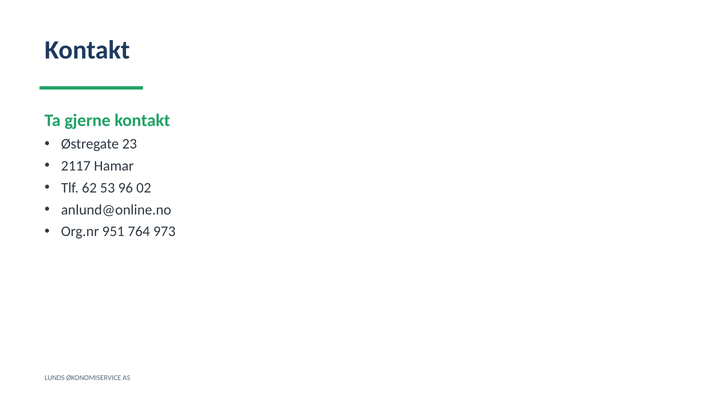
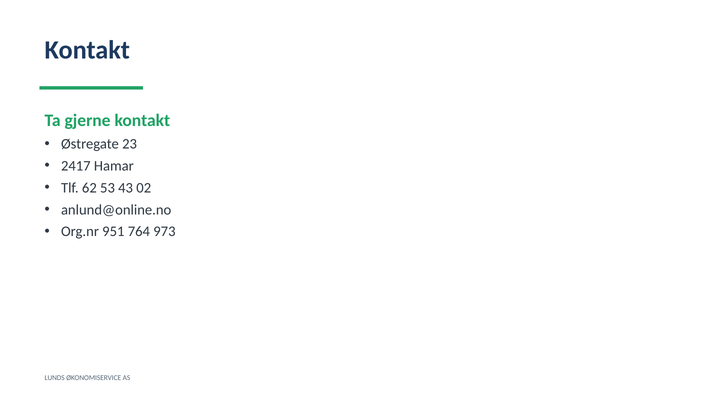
2117: 2117 -> 2417
96: 96 -> 43
